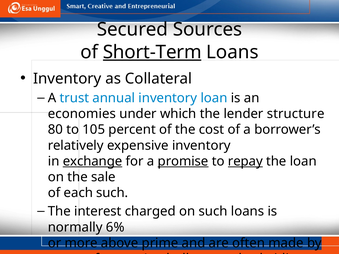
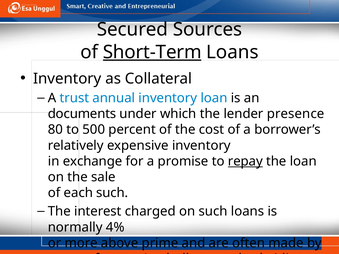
economies: economies -> documents
structure: structure -> presence
105: 105 -> 500
exchange underline: present -> none
promise underline: present -> none
6%: 6% -> 4%
